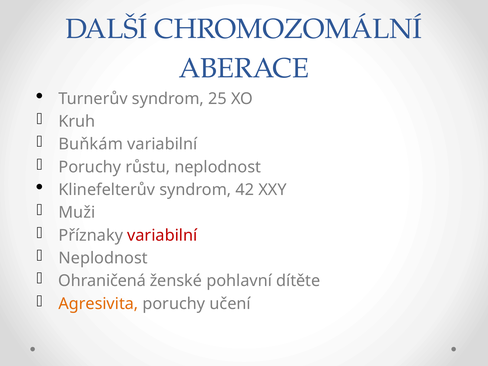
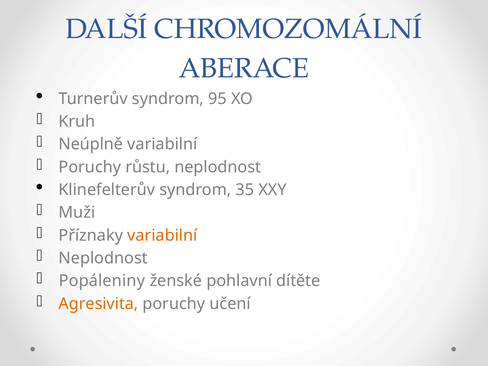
25: 25 -> 95
Buňkám: Buňkám -> Neúplně
42: 42 -> 35
variabilní at (162, 235) colour: red -> orange
Ohraničená: Ohraničená -> Popáleniny
